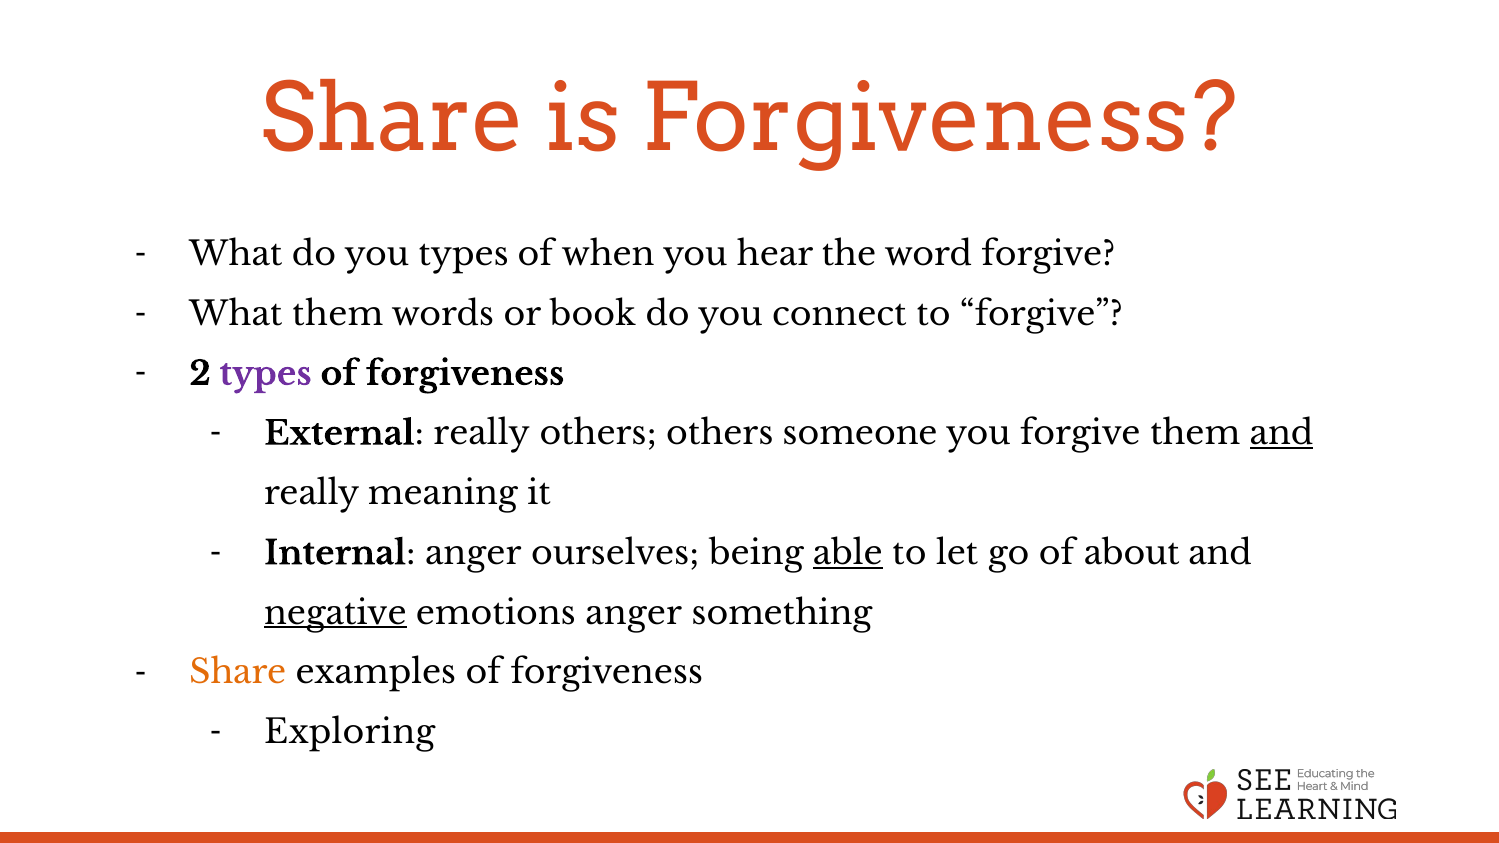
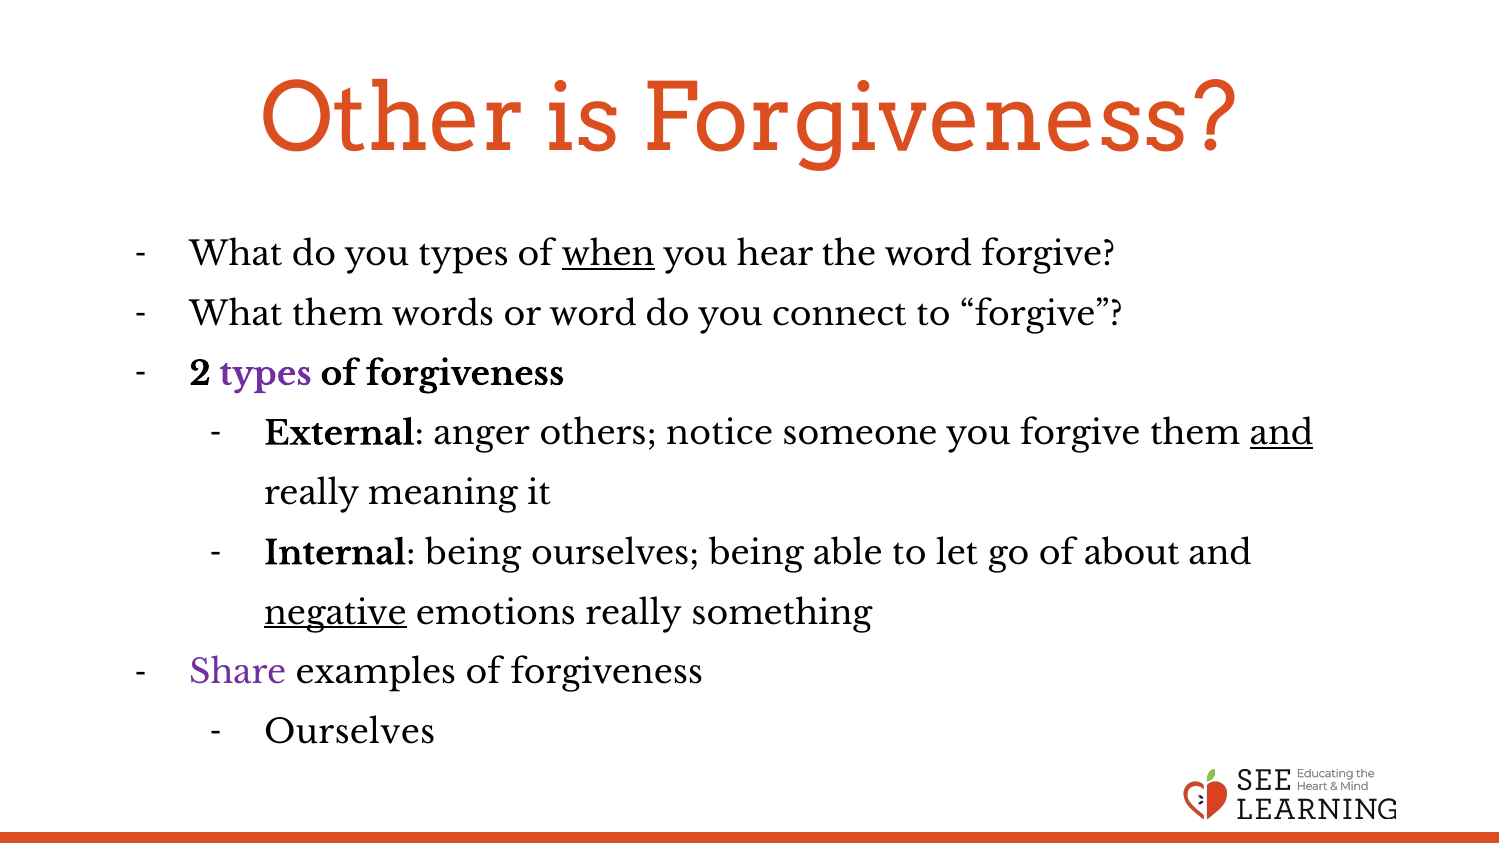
Share at (393, 119): Share -> Other
when underline: none -> present
or book: book -> word
External really: really -> anger
others others: others -> notice
Internal anger: anger -> being
able underline: present -> none
emotions anger: anger -> really
Share at (238, 673) colour: orange -> purple
Exploring at (350, 733): Exploring -> Ourselves
